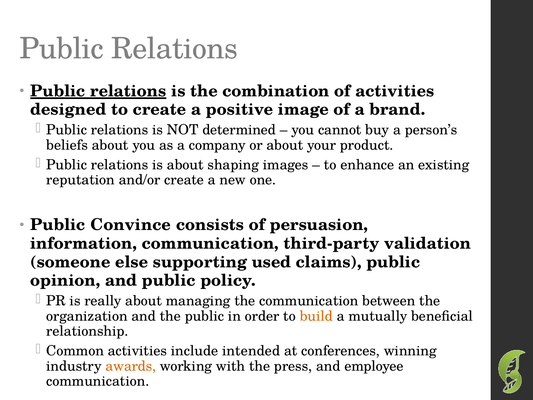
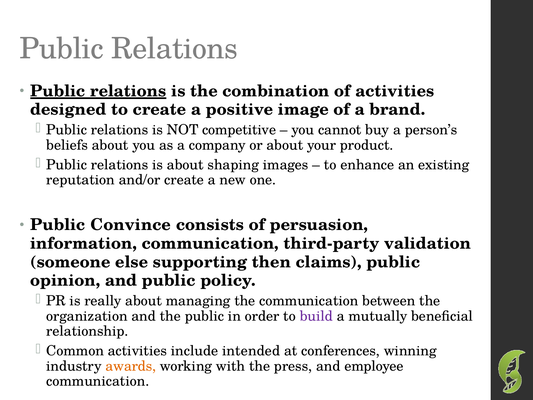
determined: determined -> competitive
used: used -> then
build colour: orange -> purple
